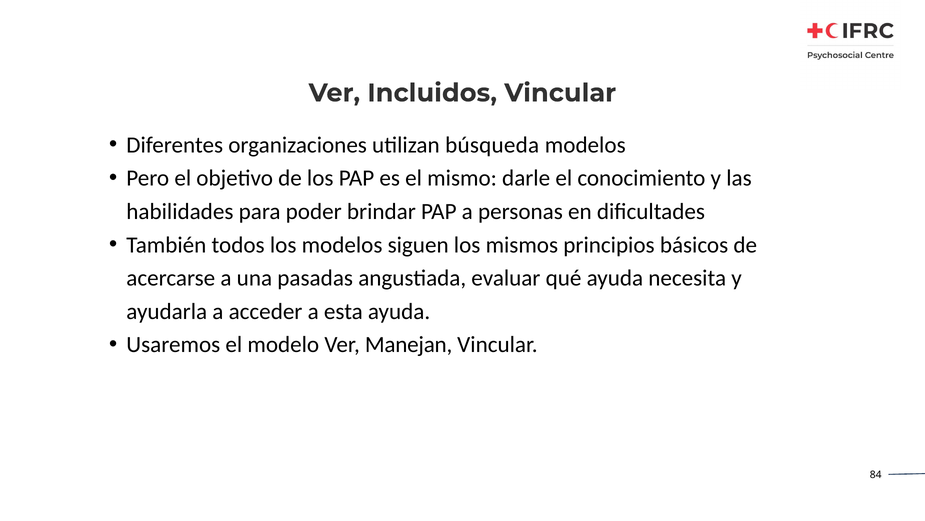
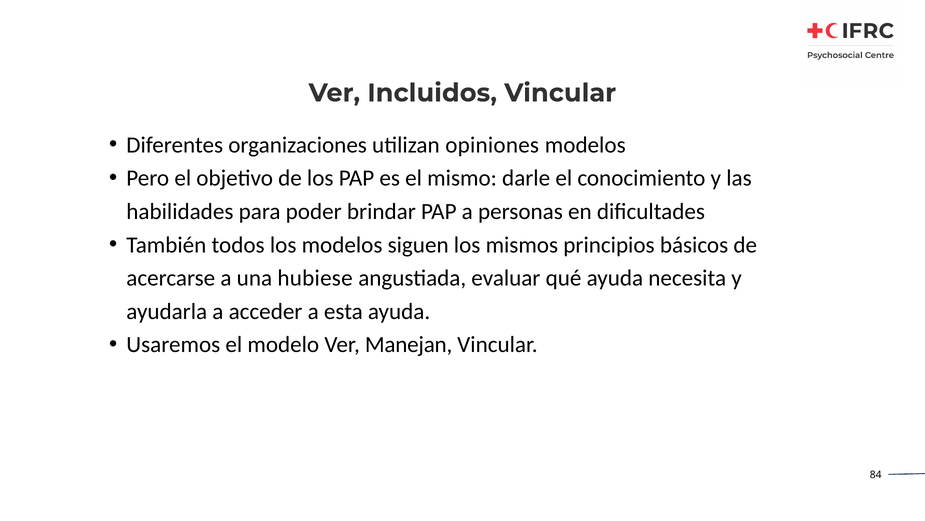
búsqueda: búsqueda -> opiniones
pasadas: pasadas -> hubiese
